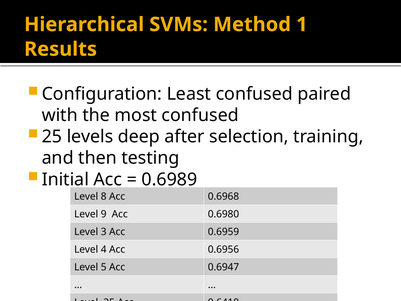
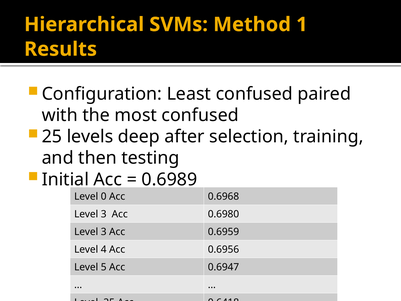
8: 8 -> 0
9 at (104, 214): 9 -> 3
